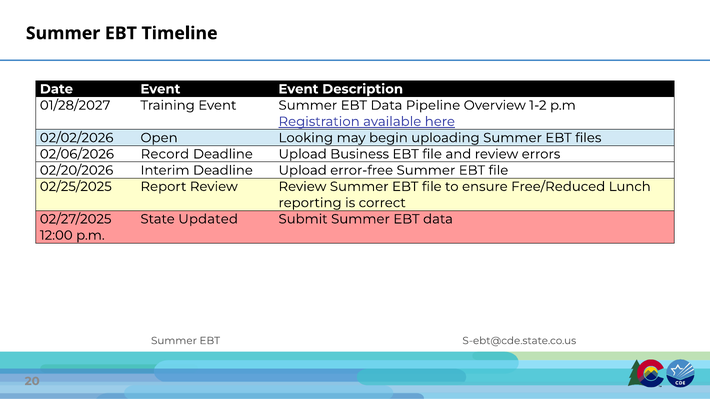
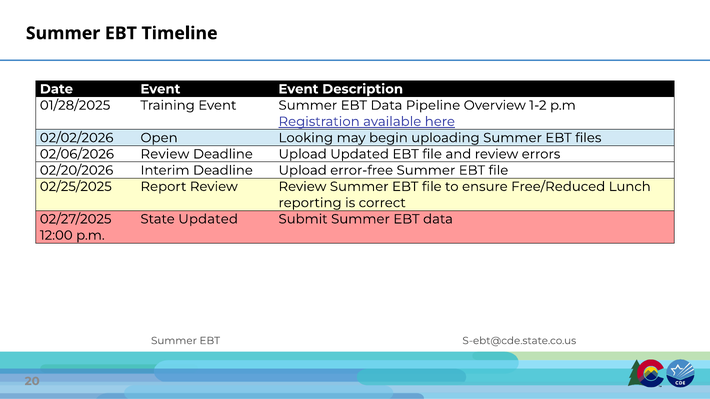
01/28/2027: 01/28/2027 -> 01/28/2025
02/06/2026 Record: Record -> Review
Upload Business: Business -> Updated
